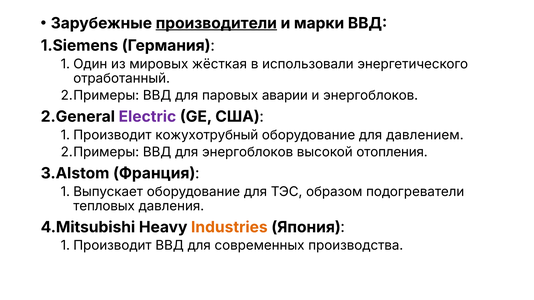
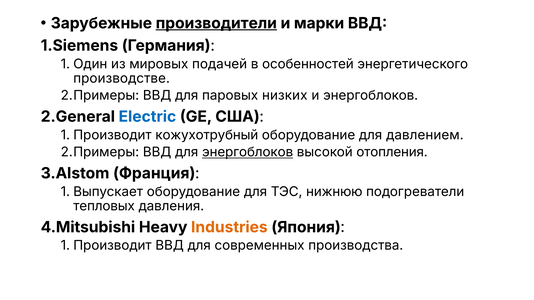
жёсткая: жёсткая -> подачей
использовали: использовали -> особенностей
отработанный: отработанный -> производстве
аварии: аварии -> низких
Electric colour: purple -> blue
энергоблоков at (248, 152) underline: none -> present
образом: образом -> нижнюю
